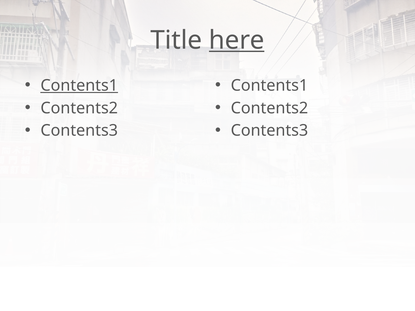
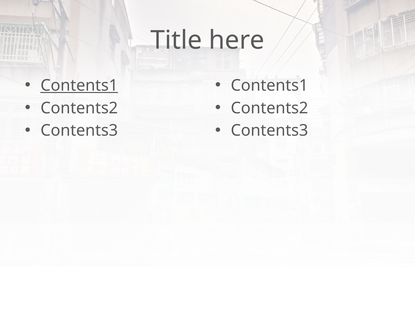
here underline: present -> none
